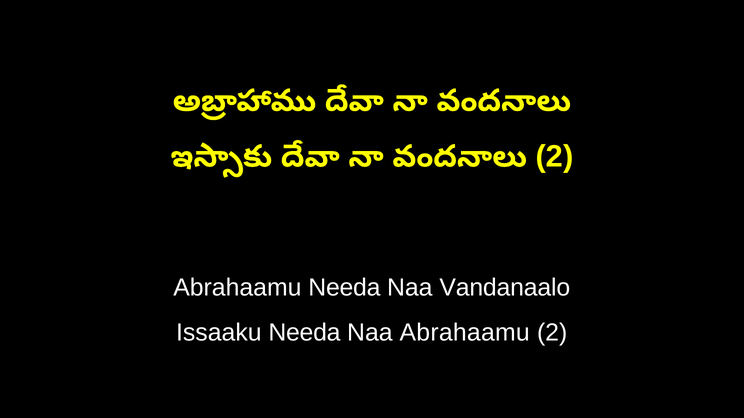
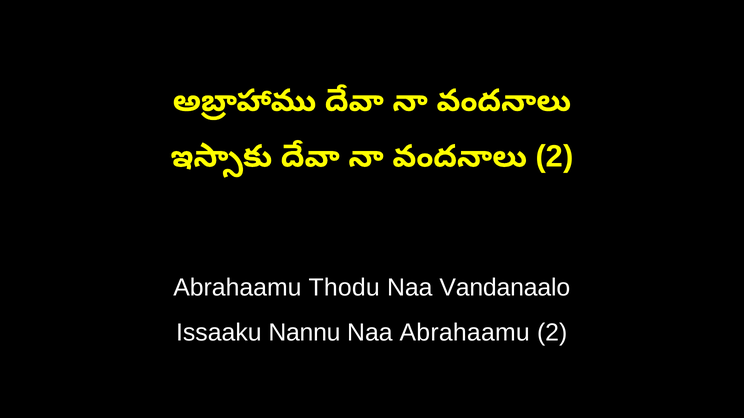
Abrahaamu Needa: Needa -> Thodu
Issaaku Needa: Needa -> Nannu
